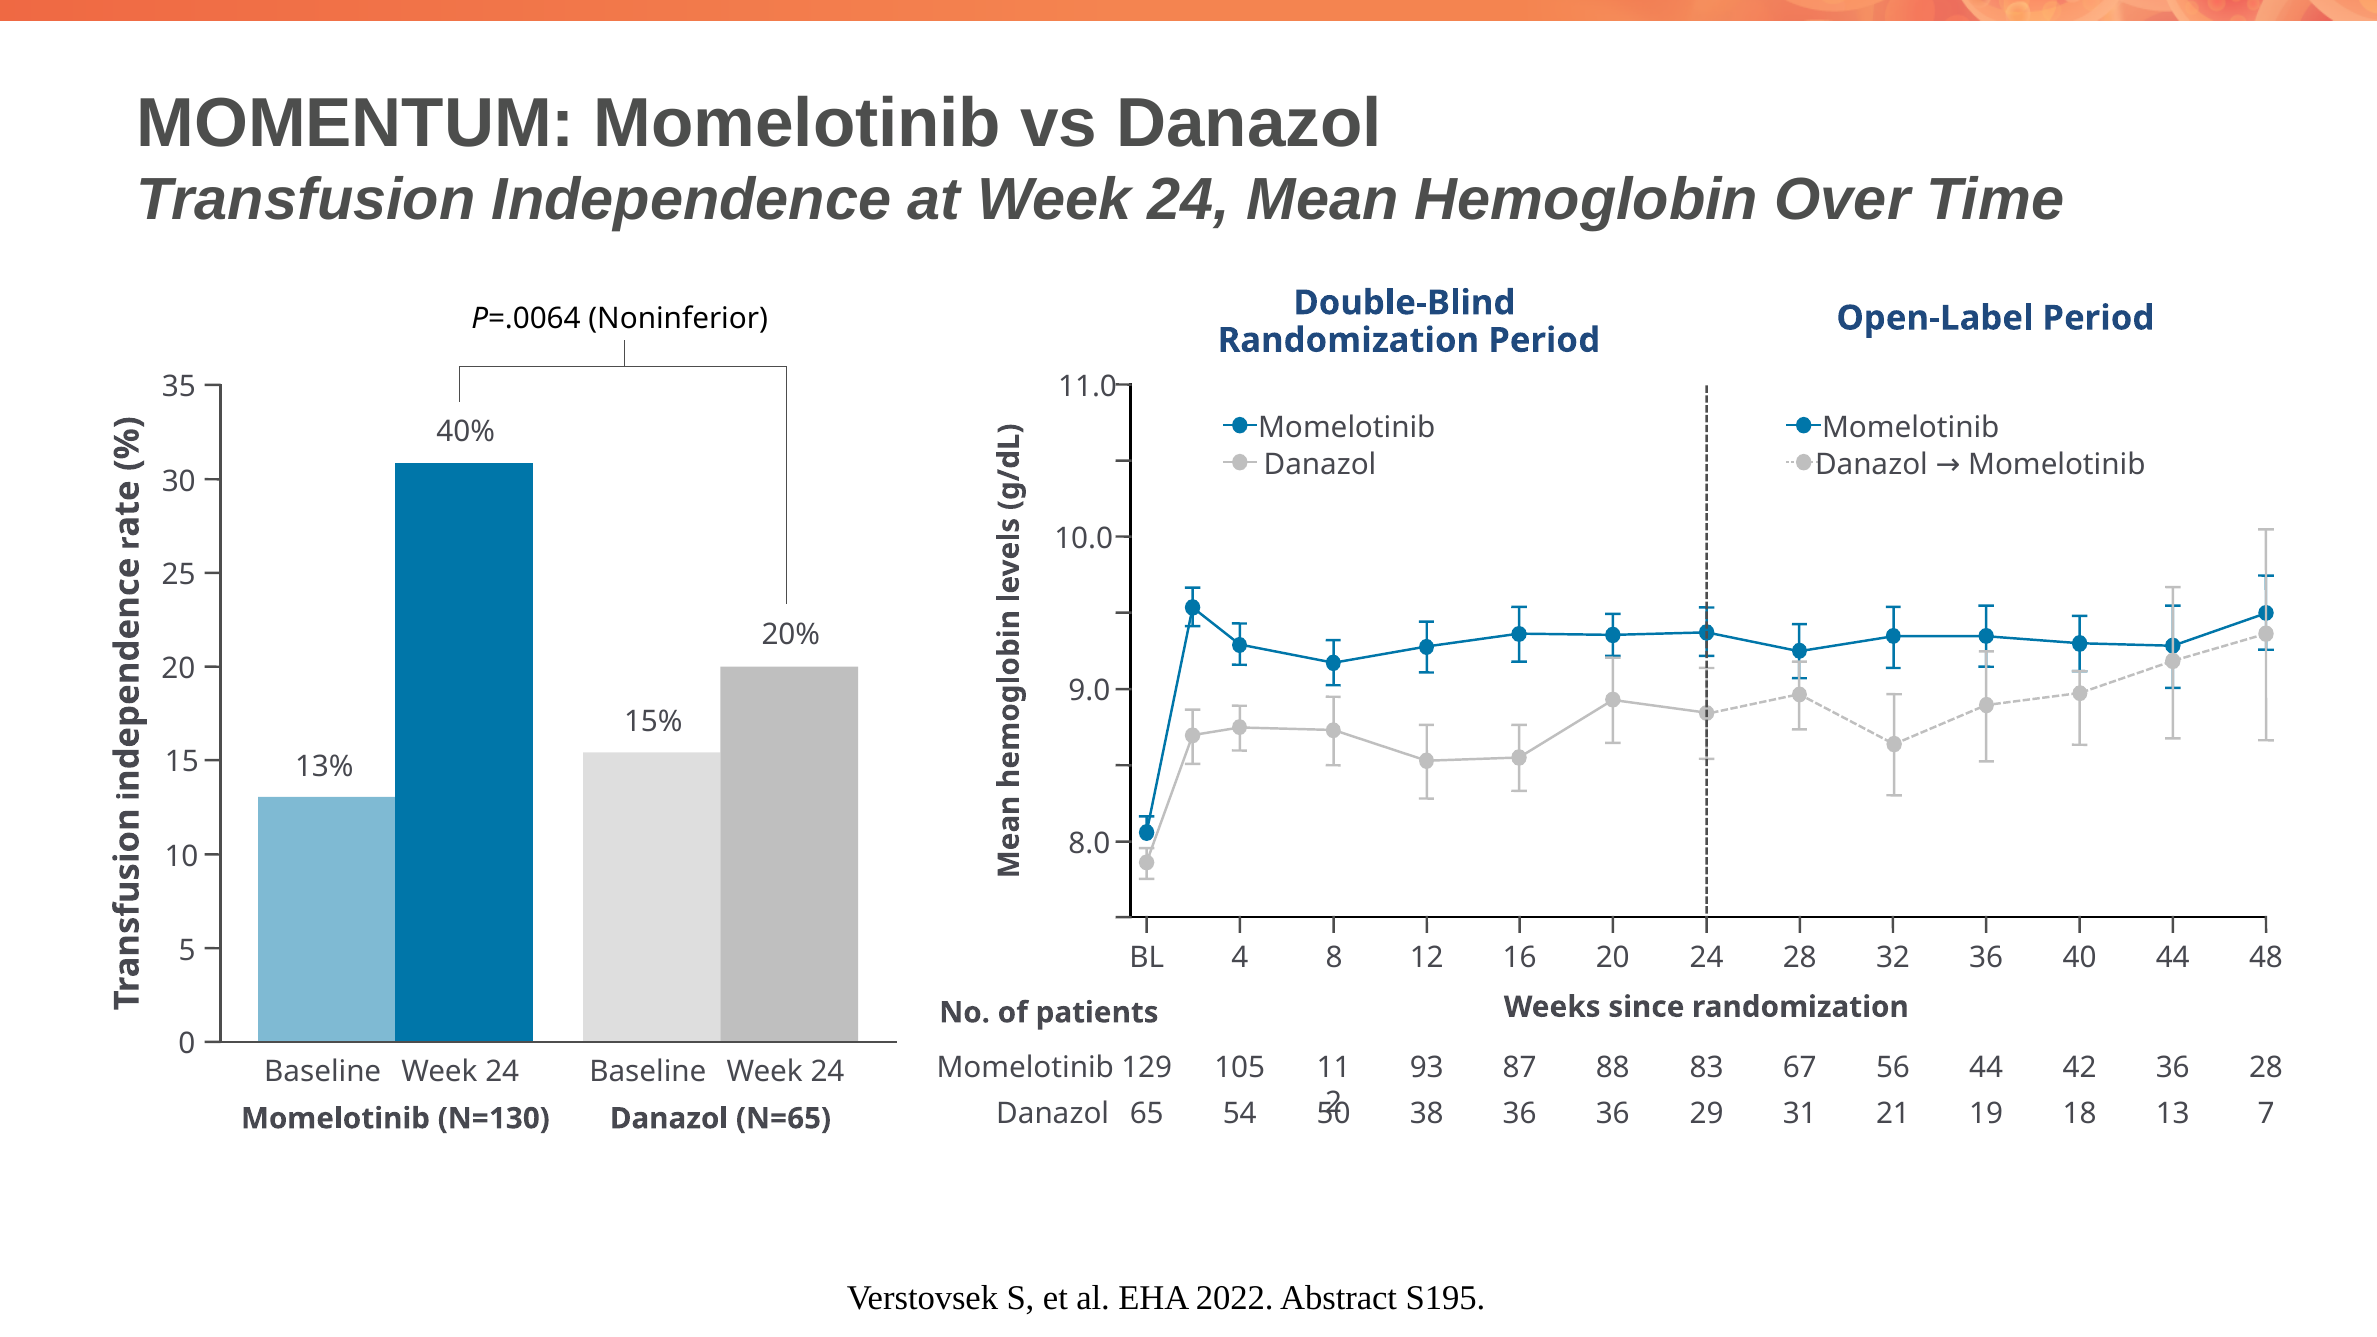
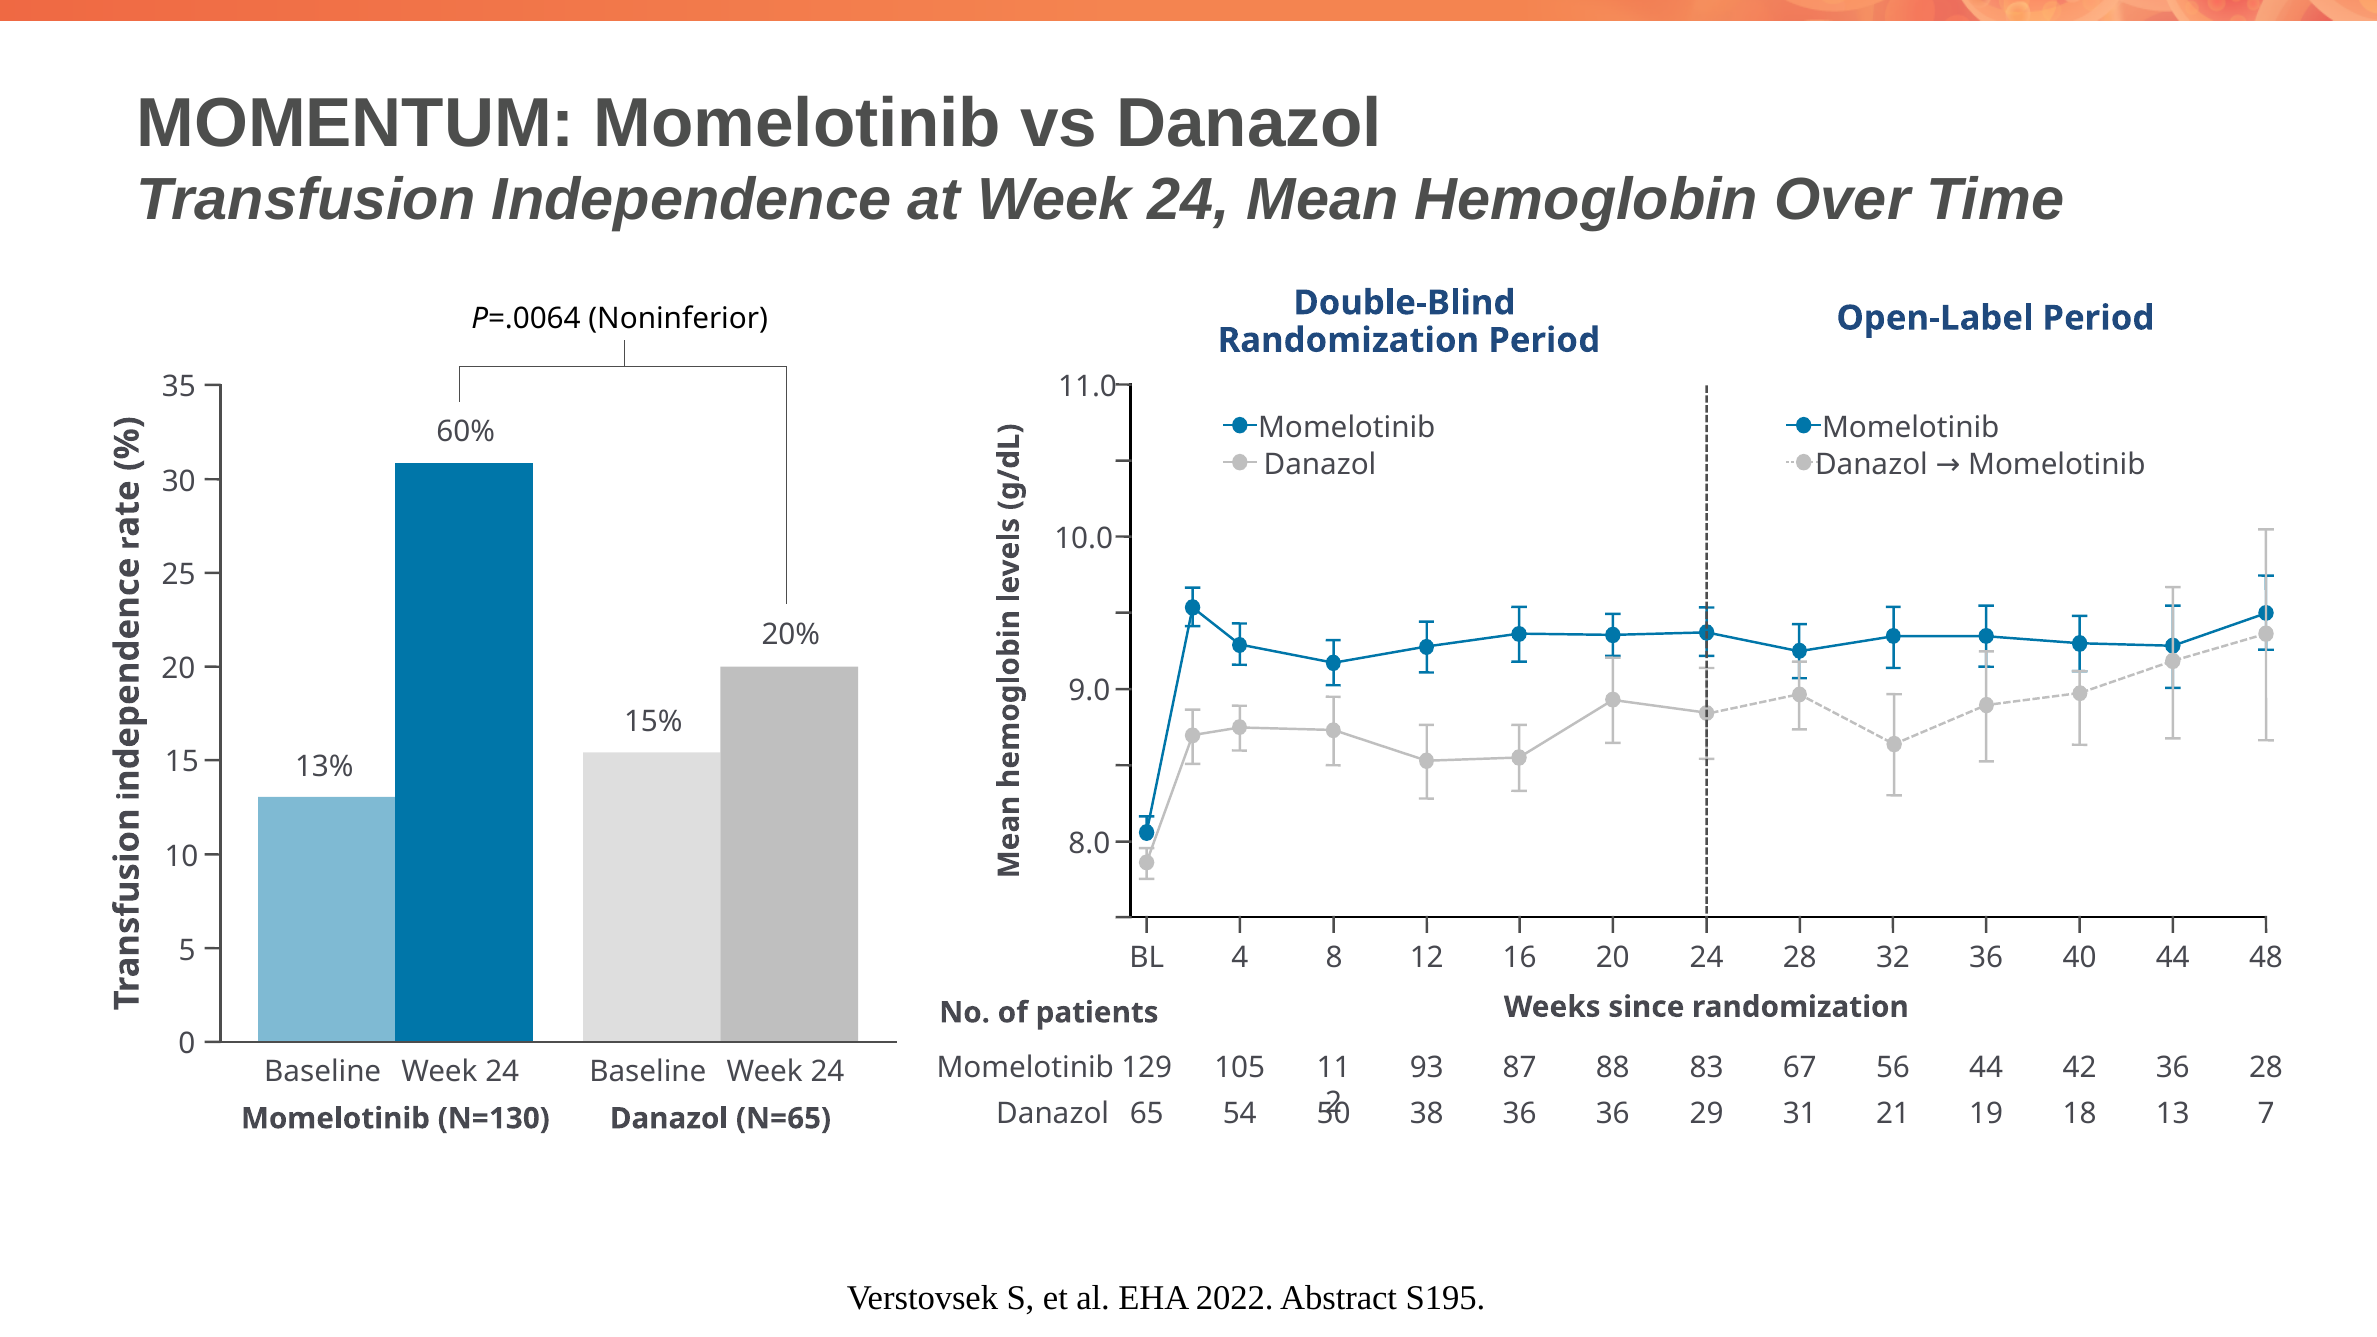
40%: 40% -> 60%
